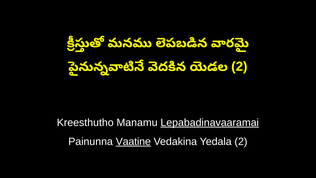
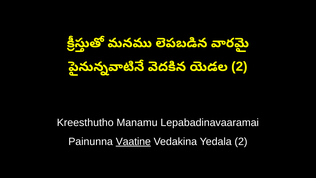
Lepabadinavaaramai underline: present -> none
